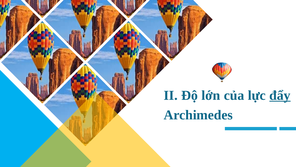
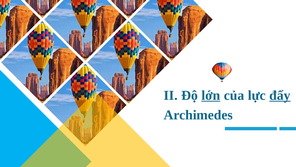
lớn underline: none -> present
